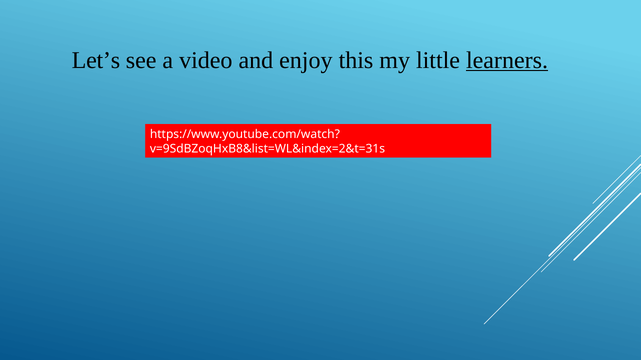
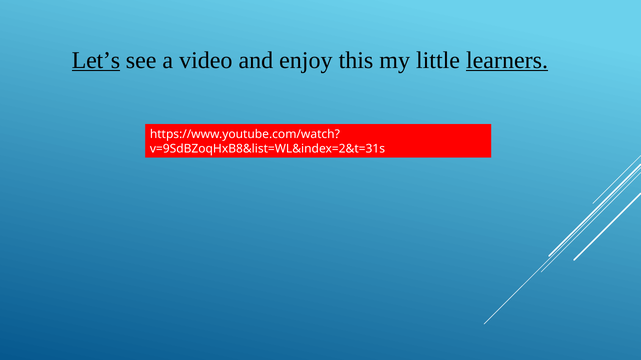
Let’s underline: none -> present
